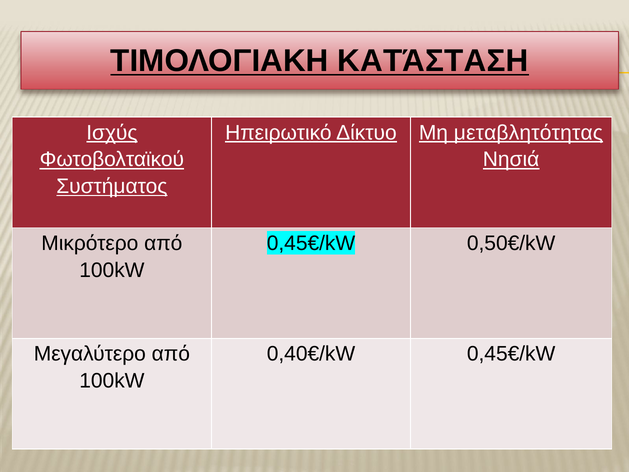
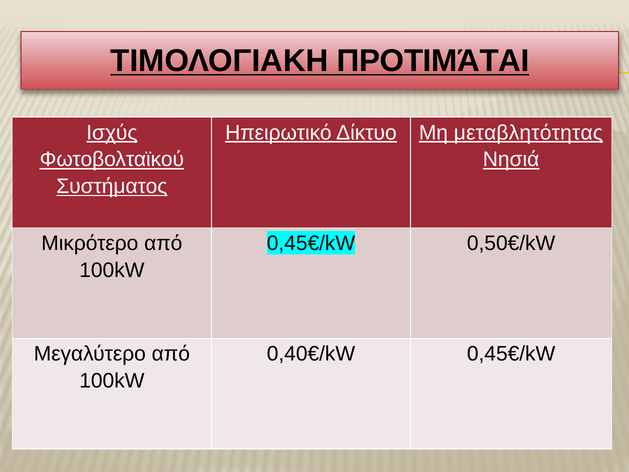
ΚΑΤΆΣΤΑΣΗ: ΚΑΤΆΣΤΑΣΗ -> ΠΡΟΤΙΜΆΤΑΙ
